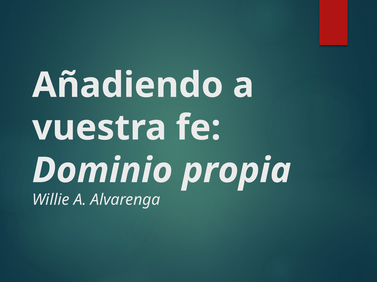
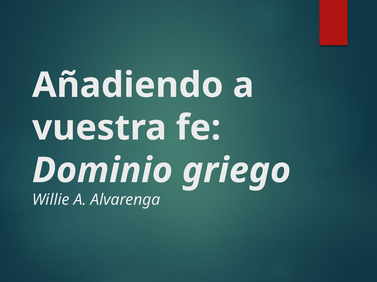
propia: propia -> griego
